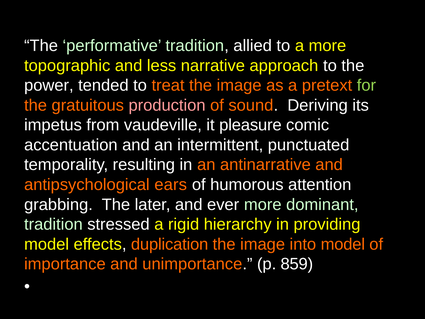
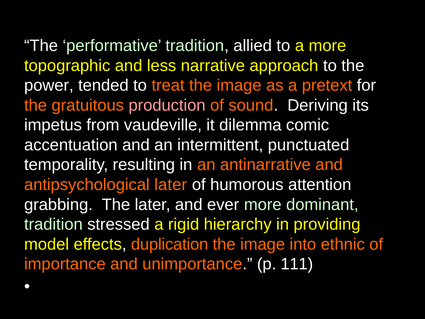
for colour: light green -> white
pleasure: pleasure -> dilemma
antipsychological ears: ears -> later
into model: model -> ethnic
859: 859 -> 111
